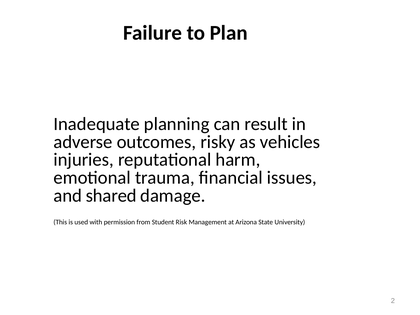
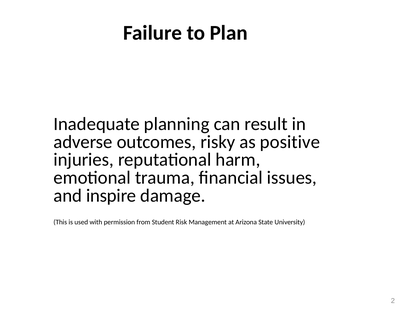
vehicles: vehicles -> positive
shared: shared -> inspire
